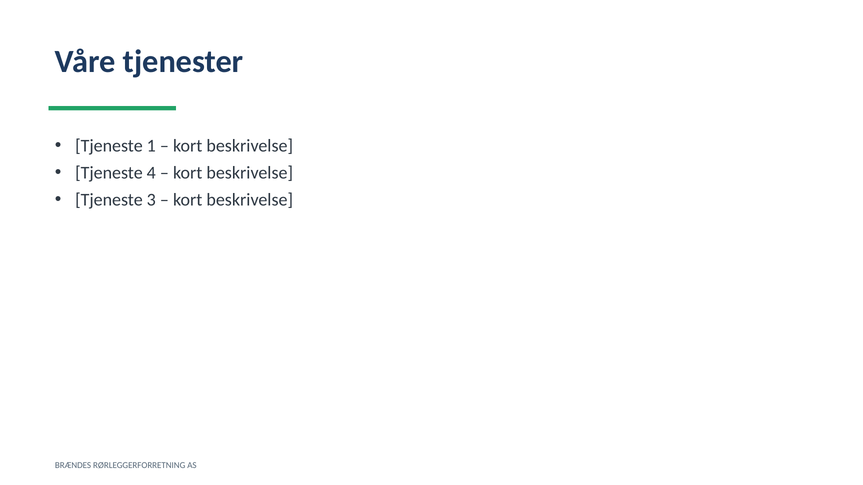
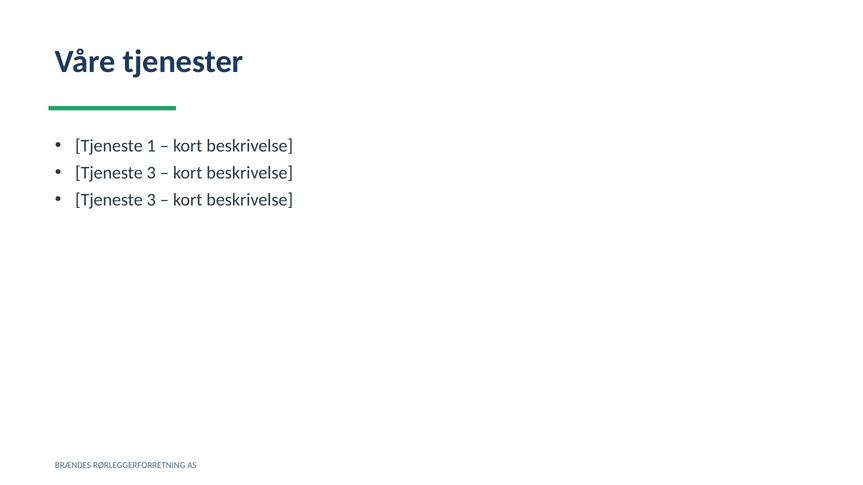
4 at (151, 173): 4 -> 3
